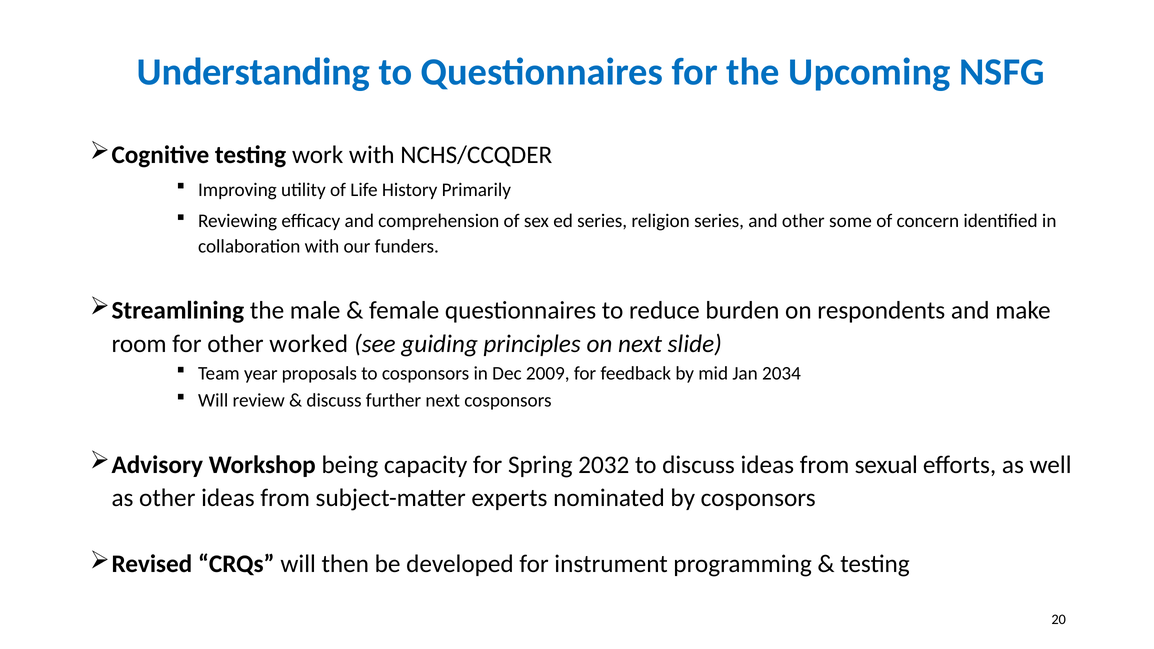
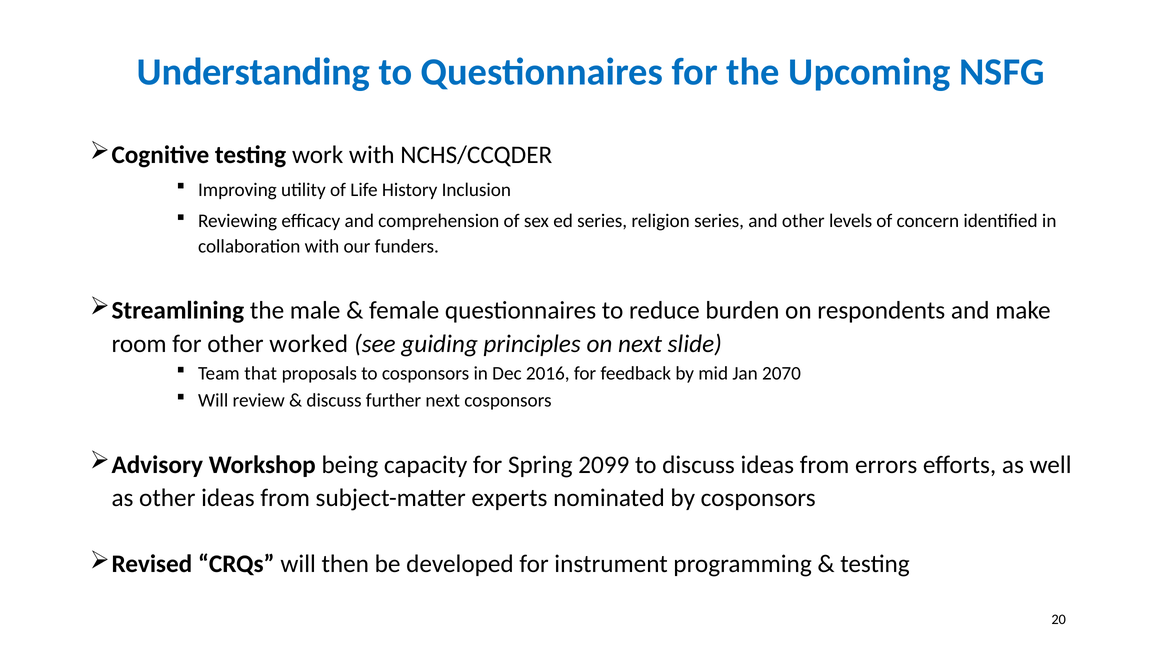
Primarily: Primarily -> Inclusion
some: some -> levels
year: year -> that
2009: 2009 -> 2016
2034: 2034 -> 2070
2032: 2032 -> 2099
sexual: sexual -> errors
